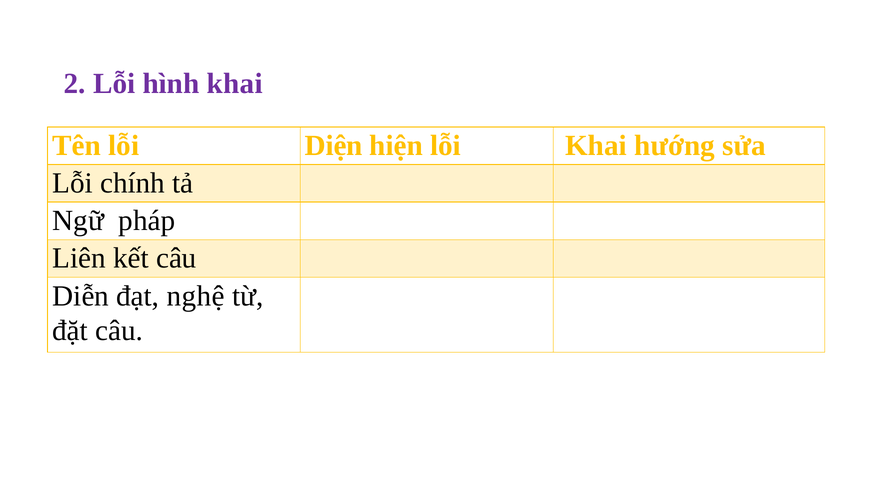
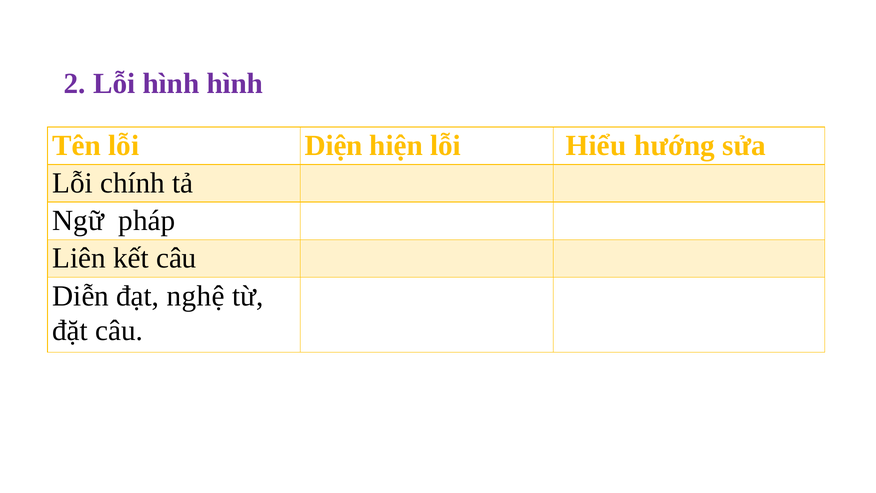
hình khai: khai -> hình
lỗi Khai: Khai -> Hiểu
